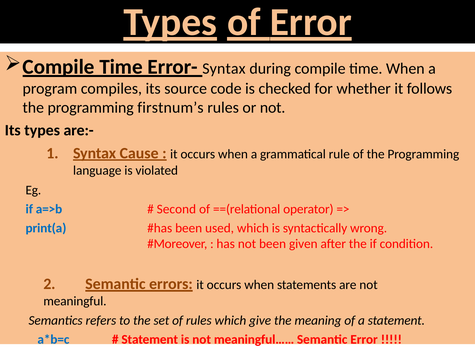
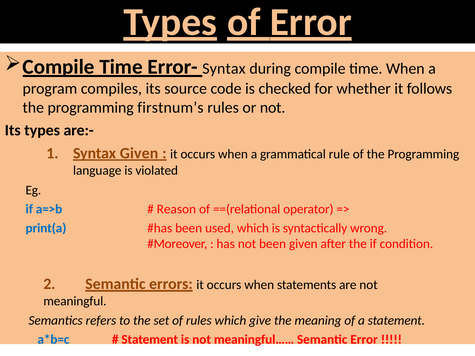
Syntax Cause: Cause -> Given
Second: Second -> Reason
